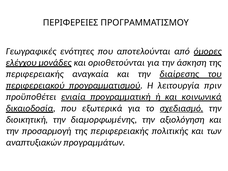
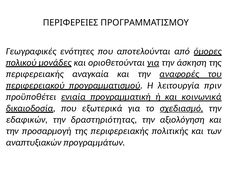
ελέγχου: ελέγχου -> πολικού
για at (153, 63) underline: none -> present
διαίρεσης: διαίρεσης -> αναφορές
διοικητική: διοικητική -> εδαφικών
διαμορφωμένης: διαμορφωμένης -> δραστηριότητας
